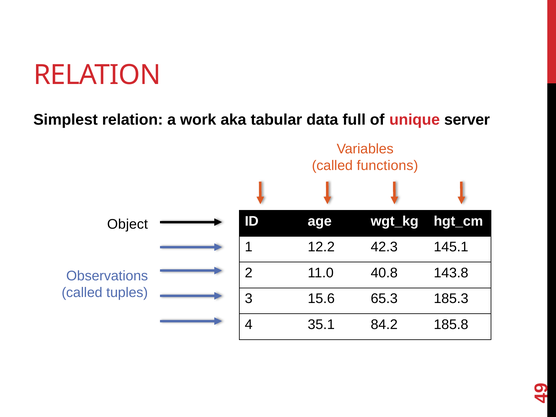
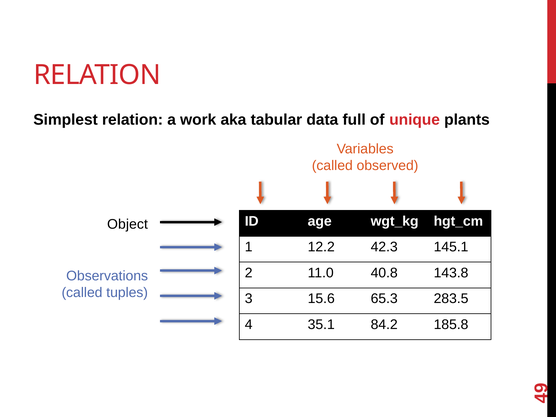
server: server -> plants
functions: functions -> observed
185.3: 185.3 -> 283.5
